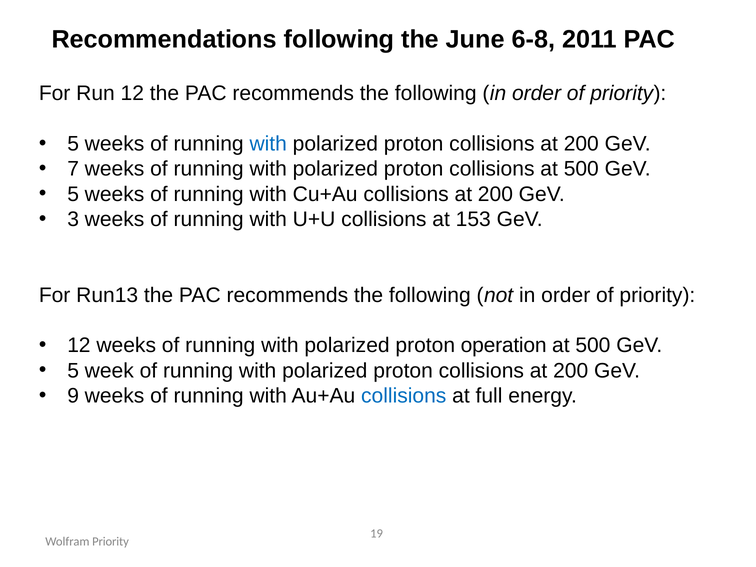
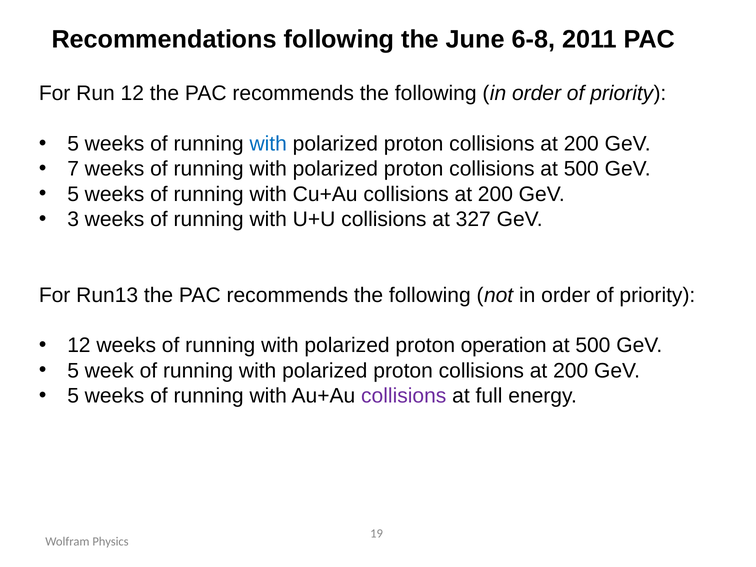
153: 153 -> 327
9 at (73, 396): 9 -> 5
collisions at (404, 396) colour: blue -> purple
Wolfram Priority: Priority -> Physics
